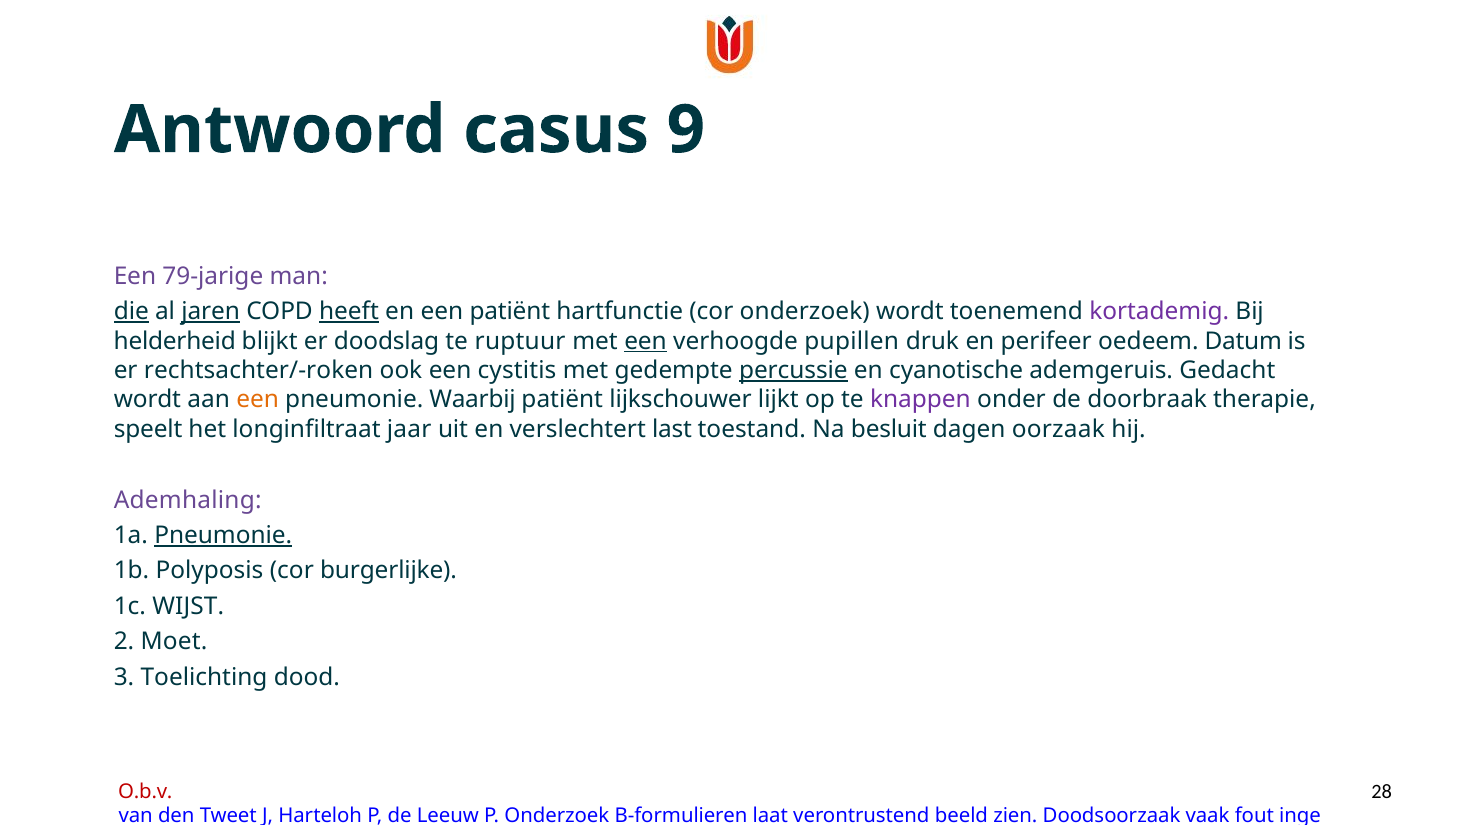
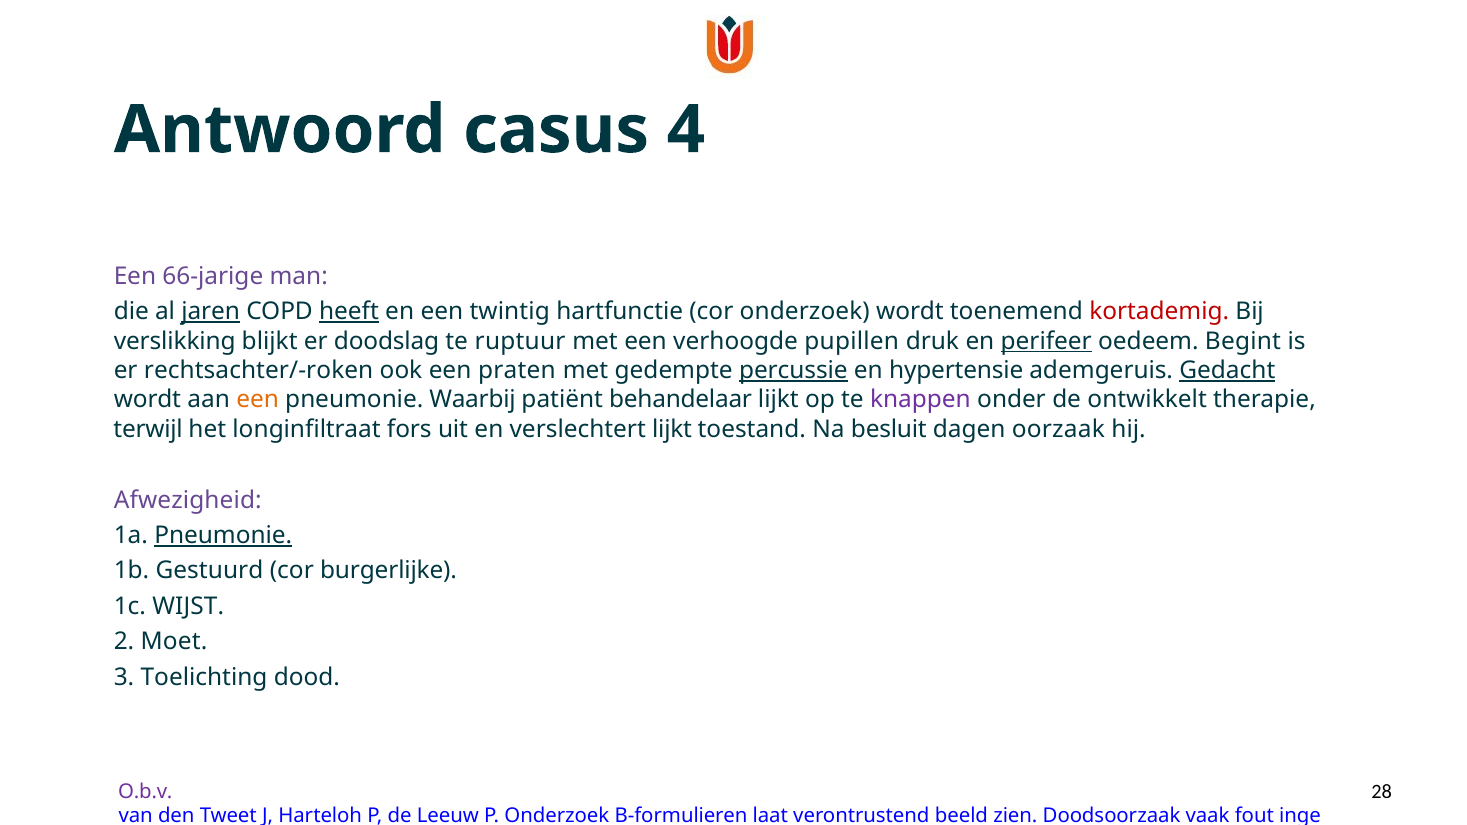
9: 9 -> 4
79-jarige: 79-jarige -> 66-jarige
die underline: present -> none
een patiënt: patiënt -> twintig
kortademig colour: purple -> red
helderheid: helderheid -> verslikking
een at (646, 341) underline: present -> none
perifeer underline: none -> present
Datum: Datum -> Begint
cystitis: cystitis -> praten
cyanotische: cyanotische -> hypertensie
Gedacht underline: none -> present
lijkschouwer: lijkschouwer -> behandelaar
doorbraak: doorbraak -> ontwikkelt
speelt: speelt -> terwijl
jaar: jaar -> fors
verslechtert last: last -> lijkt
Ademhaling: Ademhaling -> Afwezigheid
Polyposis: Polyposis -> Gestuurd
O.b.v colour: red -> purple
